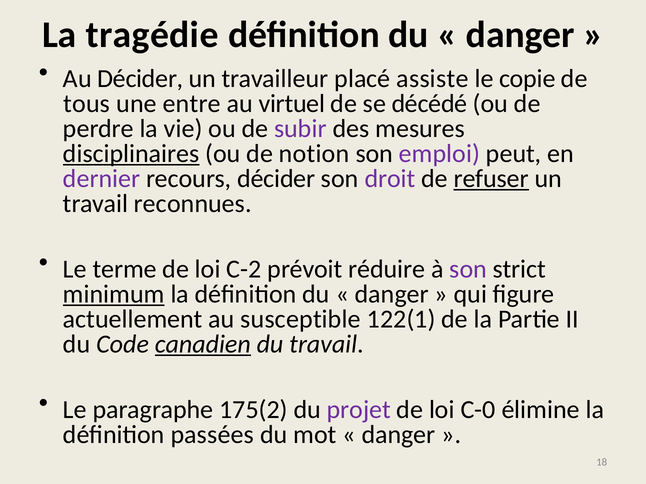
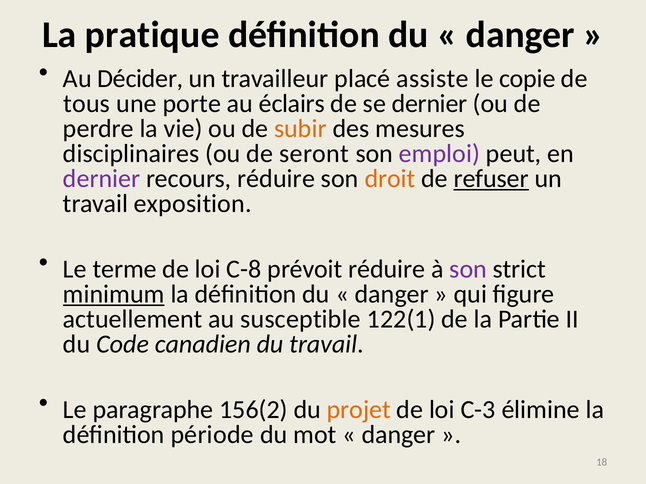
tragédie: tragédie -> pratique
entre: entre -> porte
virtuel: virtuel -> éclairs
se décédé: décédé -> dernier
subir colour: purple -> orange
disciplinaires underline: present -> none
notion: notion -> seront
recours décider: décider -> réduire
droit colour: purple -> orange
reconnues: reconnues -> exposition
C-2: C-2 -> C-8
canadien underline: present -> none
175(2: 175(2 -> 156(2
projet colour: purple -> orange
C-0: C-0 -> C-3
passées: passées -> période
